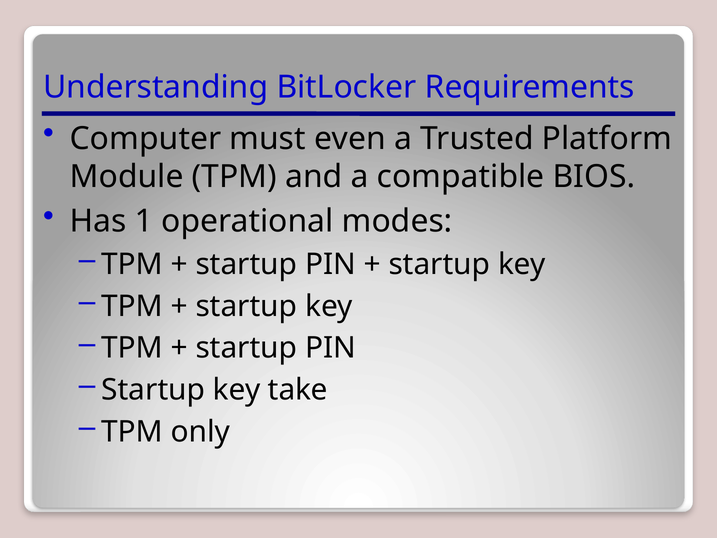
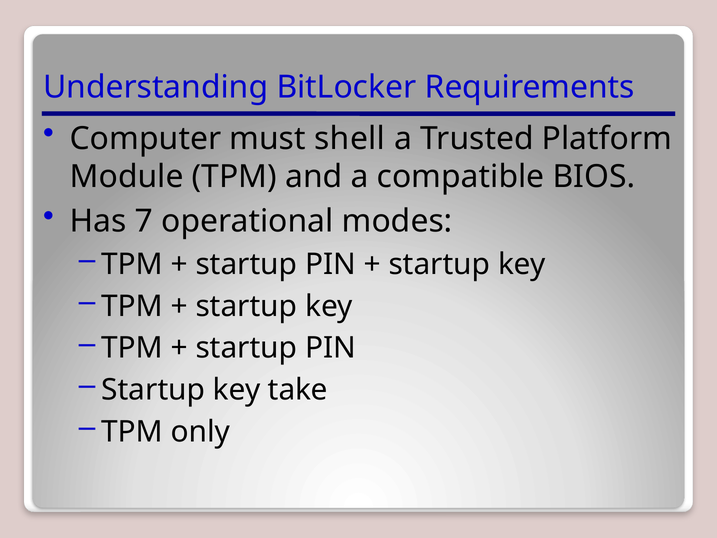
even: even -> shell
1: 1 -> 7
